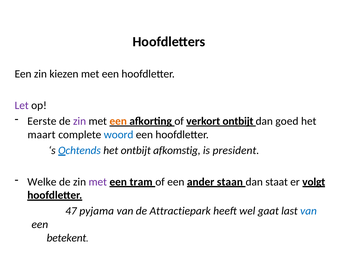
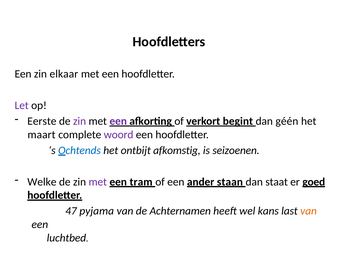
kiezen: kiezen -> elkaar
een at (118, 121) colour: orange -> purple
verkort ontbijt: ontbijt -> begint
goed: goed -> géén
woord colour: blue -> purple
president: president -> seizoenen
volgt: volgt -> goed
Attractiepark: Attractiepark -> Achternamen
gaat: gaat -> kans
van at (309, 211) colour: blue -> orange
betekent: betekent -> luchtbed
